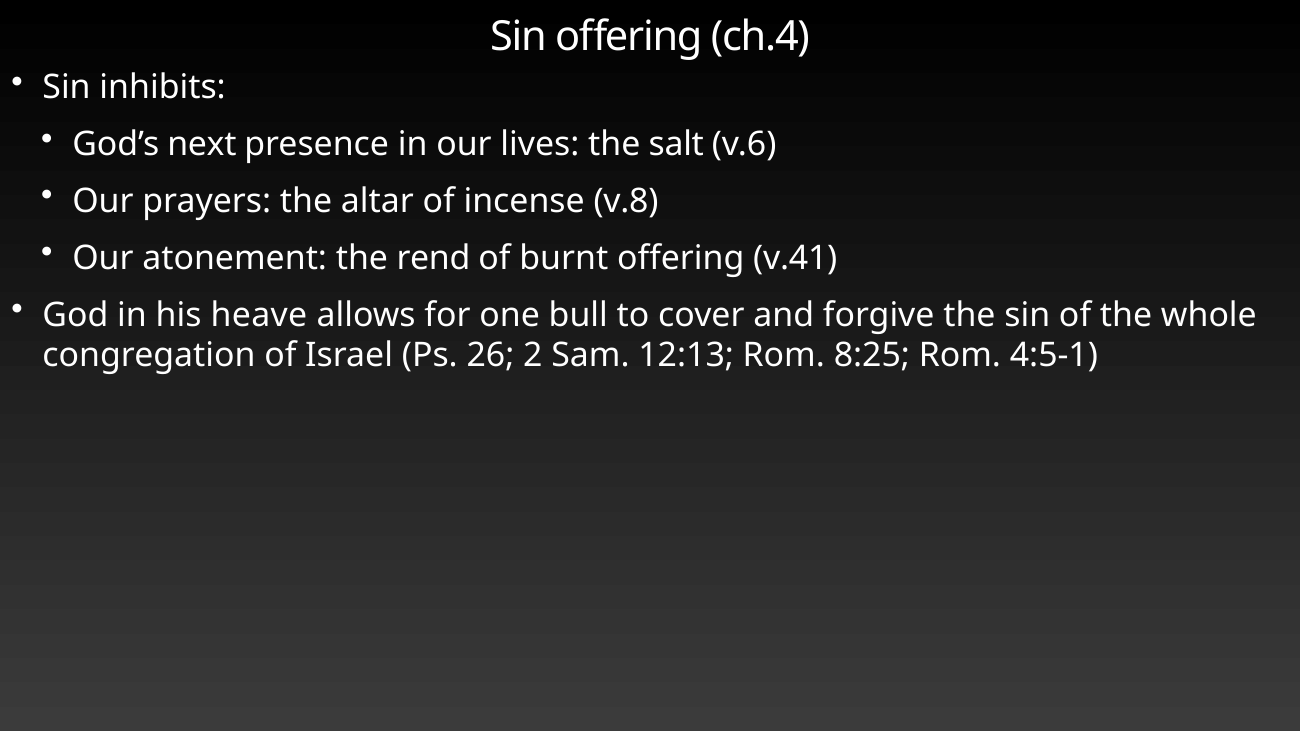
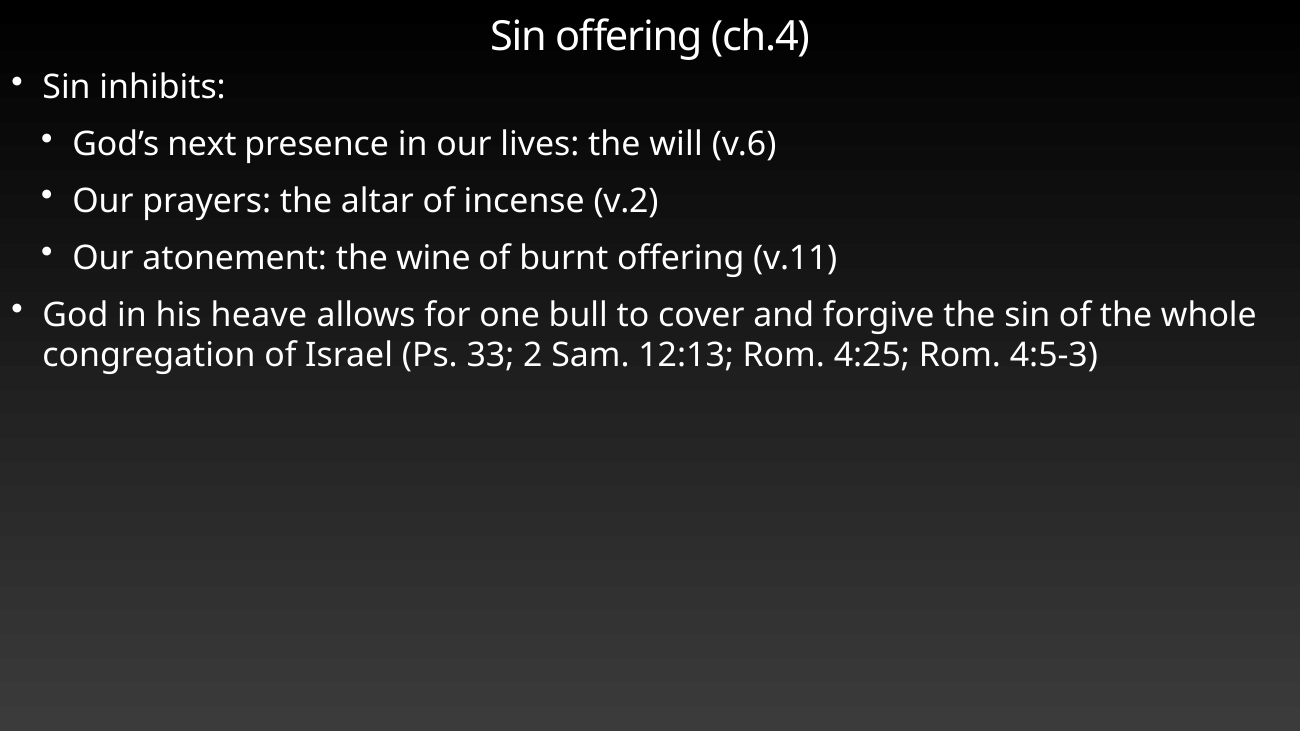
salt: salt -> will
v.8: v.8 -> v.2
rend: rend -> wine
v.41: v.41 -> v.11
26: 26 -> 33
8:25: 8:25 -> 4:25
4:5-1: 4:5-1 -> 4:5-3
